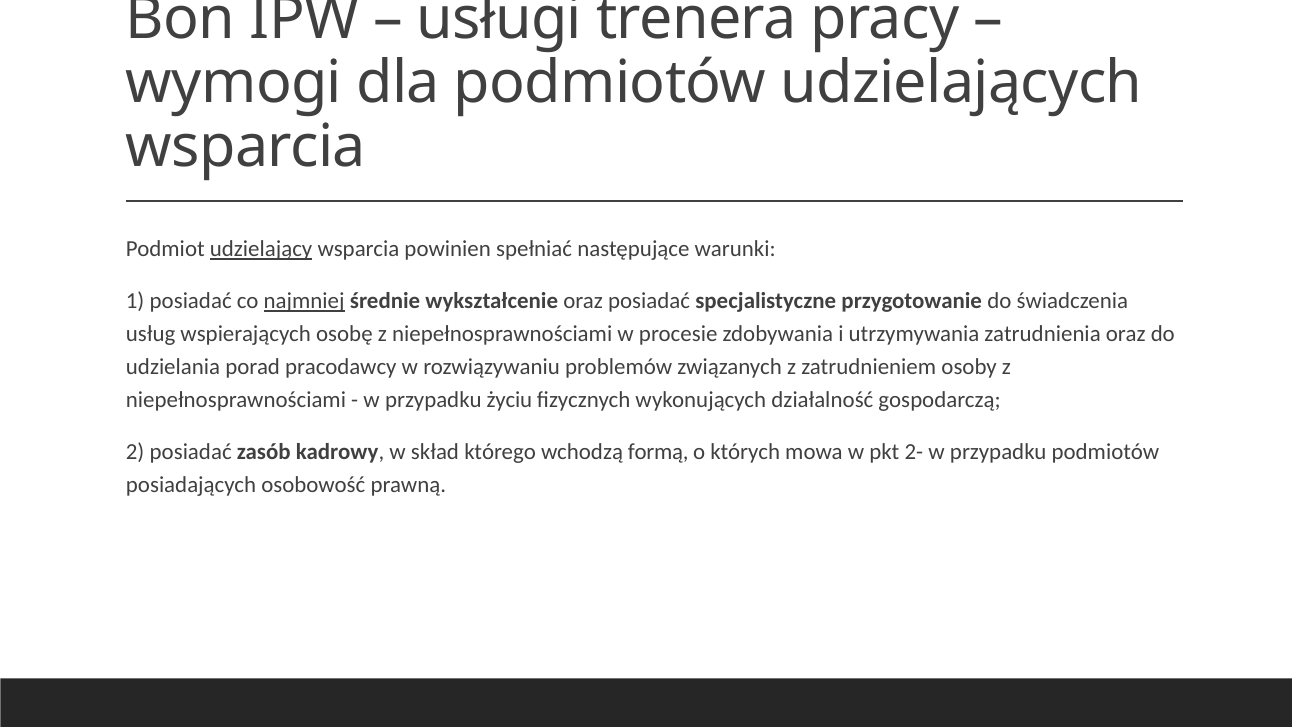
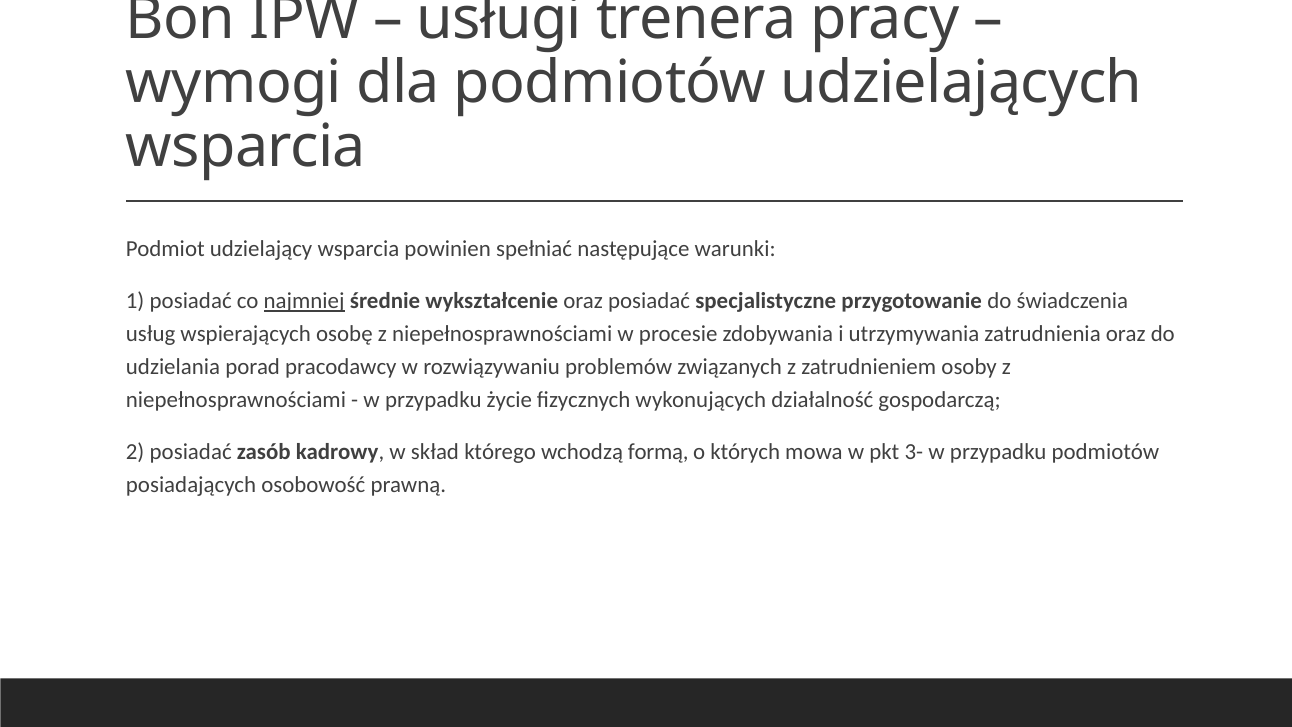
udzielający underline: present -> none
życiu: życiu -> życie
2-: 2- -> 3-
